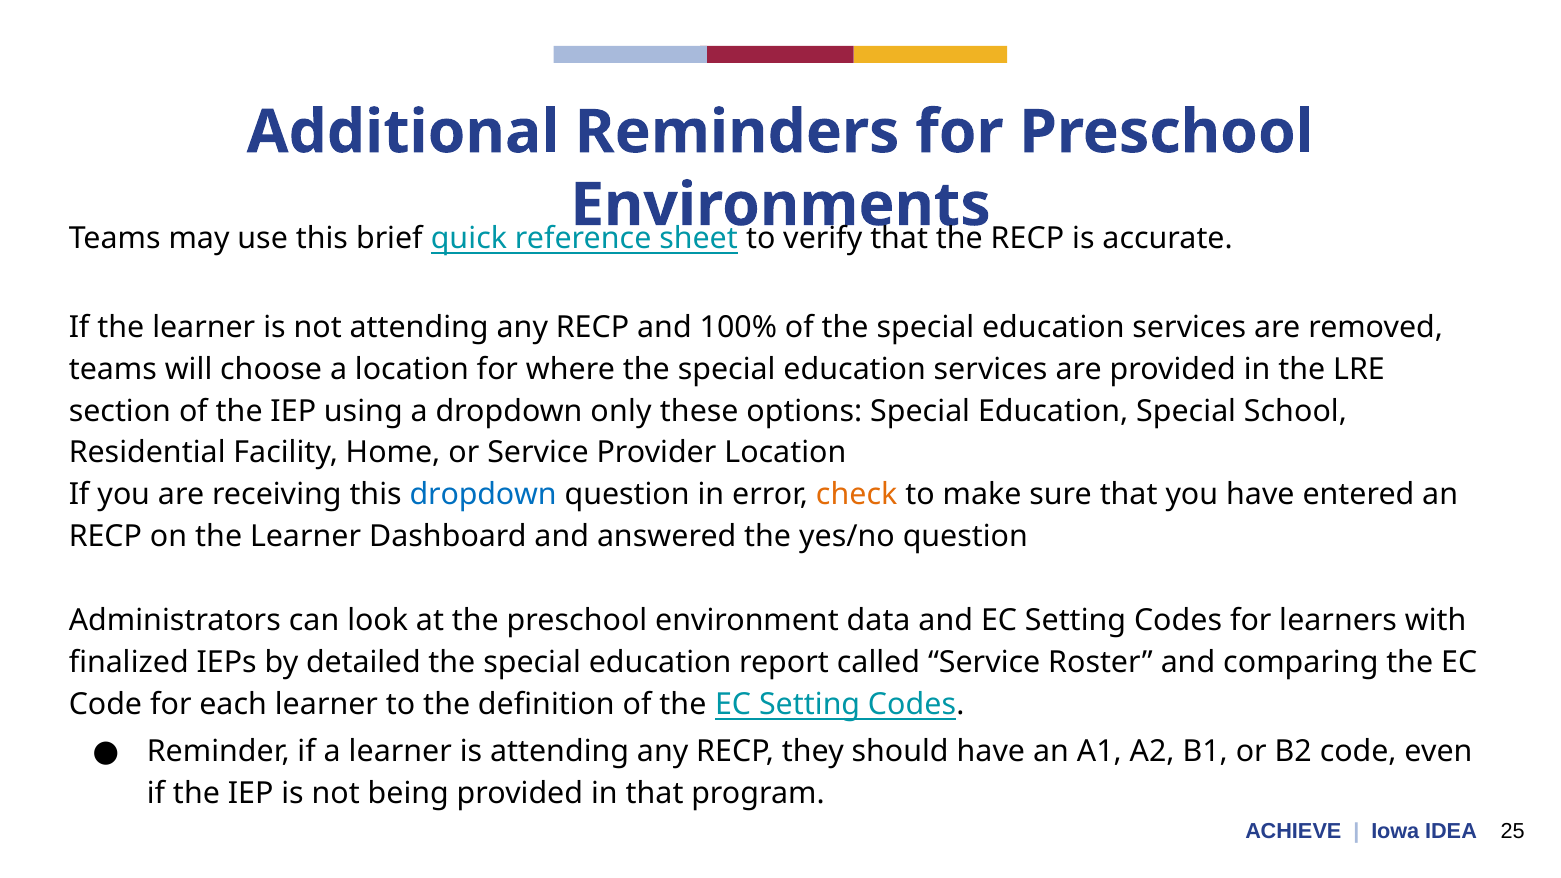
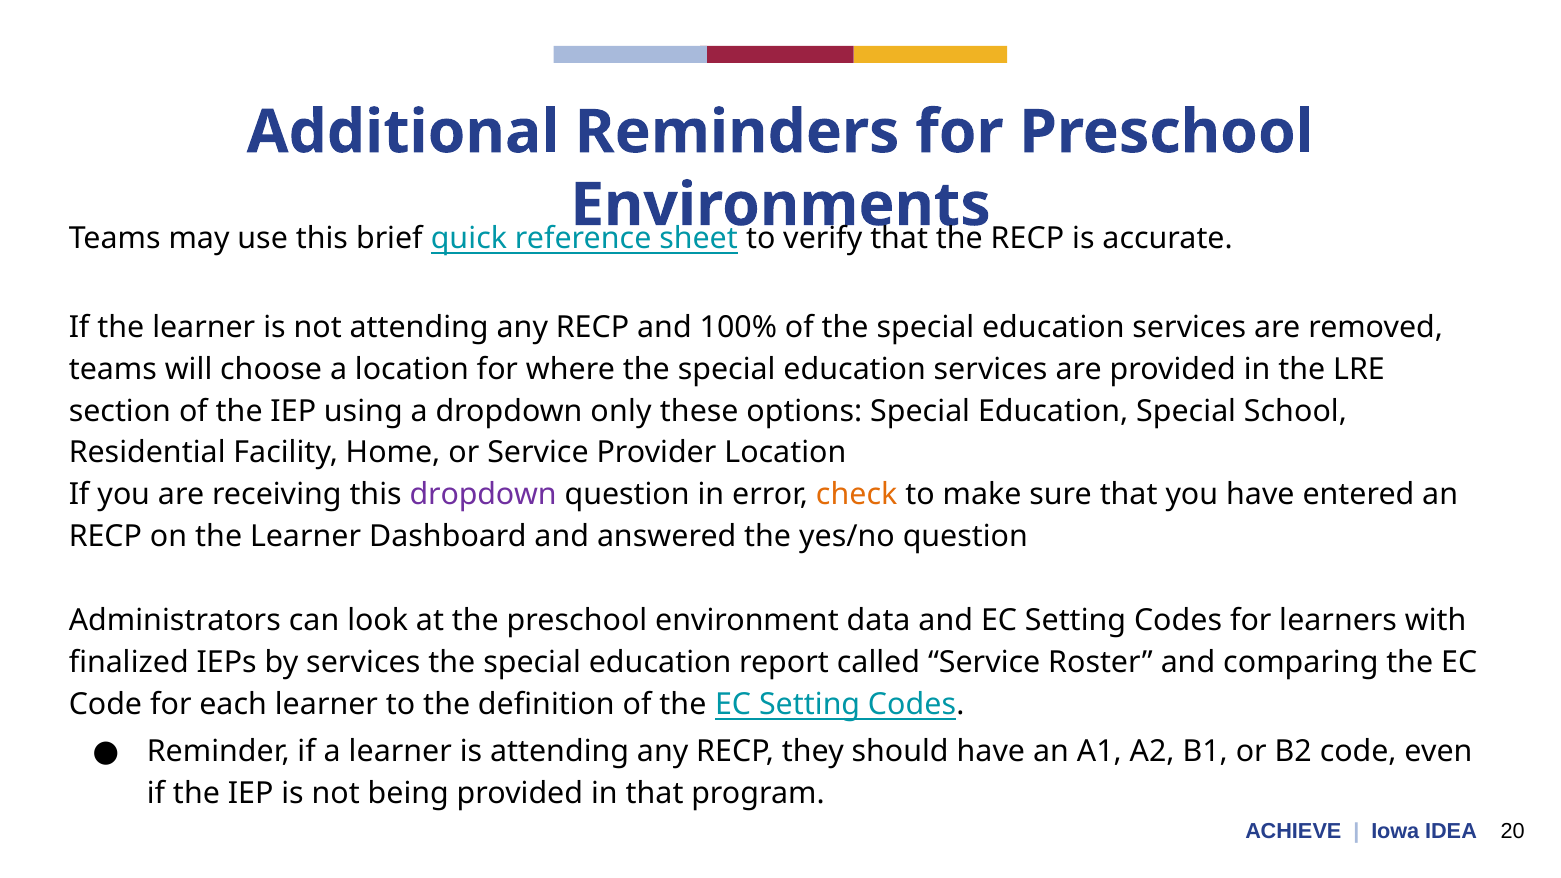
dropdown at (483, 495) colour: blue -> purple
by detailed: detailed -> services
25: 25 -> 20
